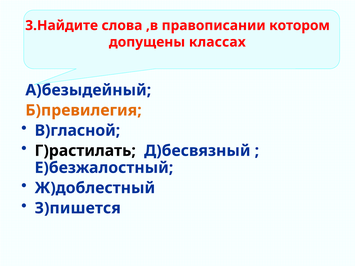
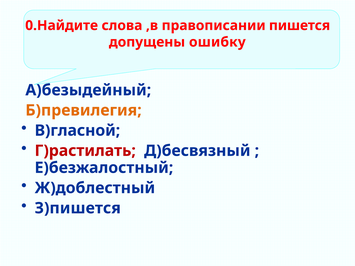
3.Найдите: 3.Найдите -> 0.Найдите
котором: котором -> пишется
классах: классах -> ошибку
Г)растилать colour: black -> red
